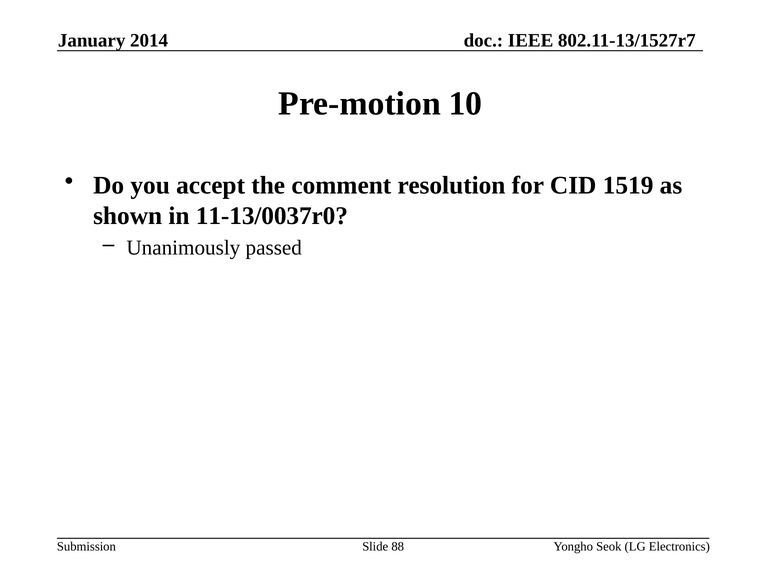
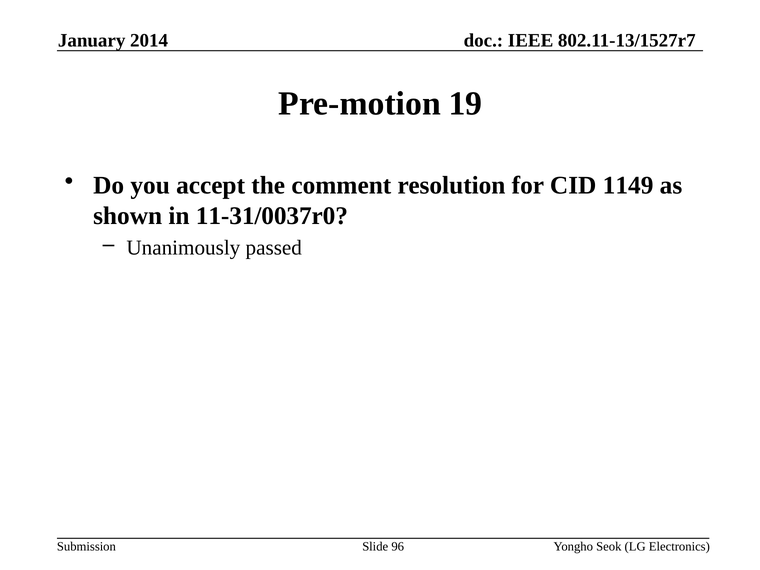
10: 10 -> 19
1519: 1519 -> 1149
11-13/0037r0: 11-13/0037r0 -> 11-31/0037r0
88: 88 -> 96
